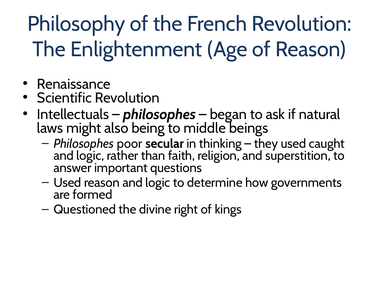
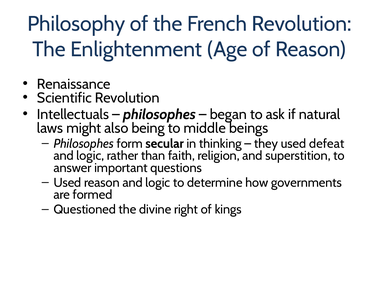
poor: poor -> form
caught: caught -> defeat
